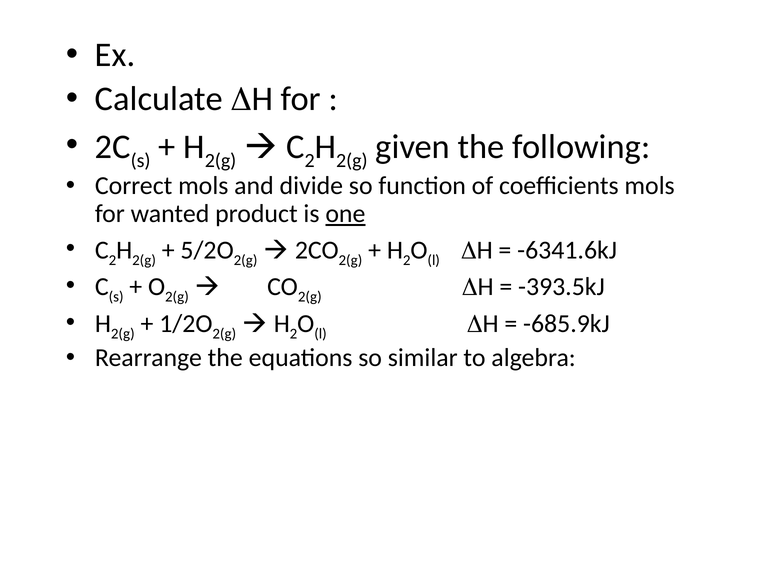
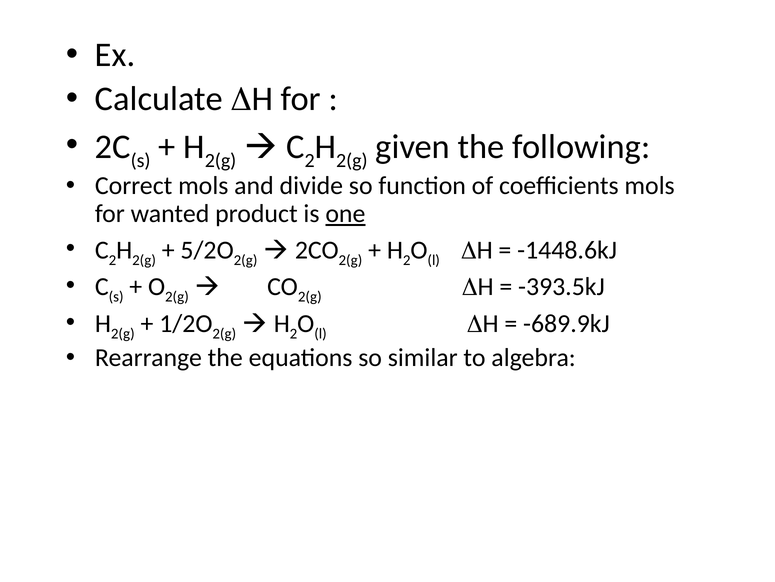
-6341.6kJ: -6341.6kJ -> -1448.6kJ
-685.9kJ: -685.9kJ -> -689.9kJ
